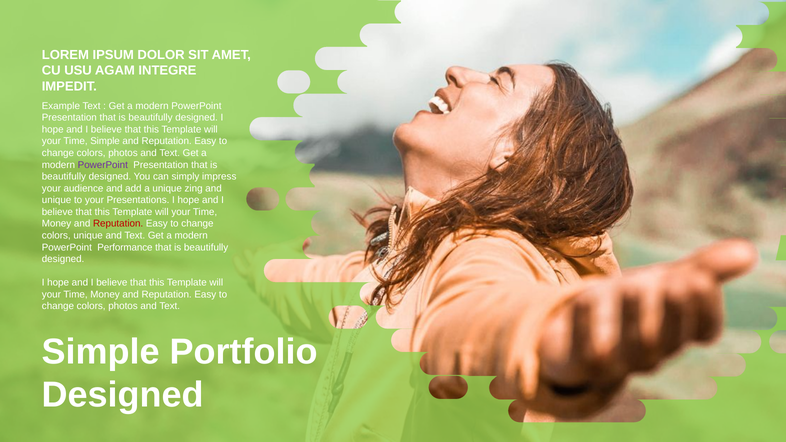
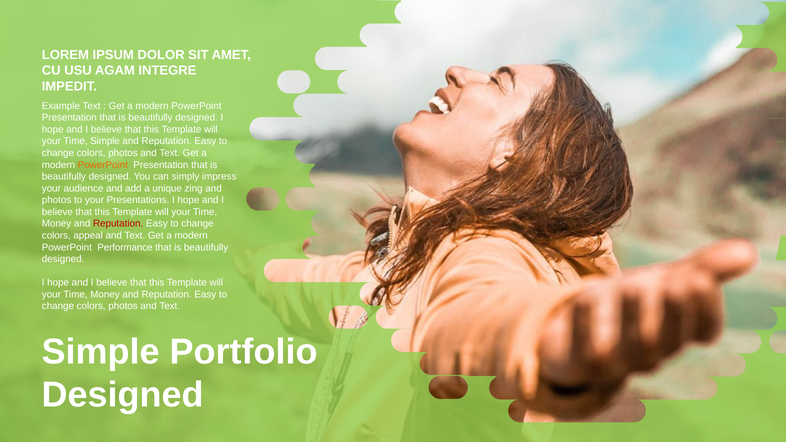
PowerPoint at (103, 165) colour: purple -> orange
unique at (57, 200): unique -> photos
colors unique: unique -> appeal
